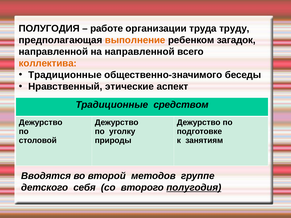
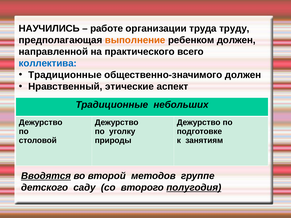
ПОЛУГОДИЯ at (49, 28): ПОЛУГОДИЯ -> НАУЧИЛИСЬ
ребенком загадок: загадок -> должен
на направленной: направленной -> практического
коллектива colour: orange -> blue
общественно-значимого беседы: беседы -> должен
средством: средством -> небольших
Вводятся underline: none -> present
себя: себя -> саду
